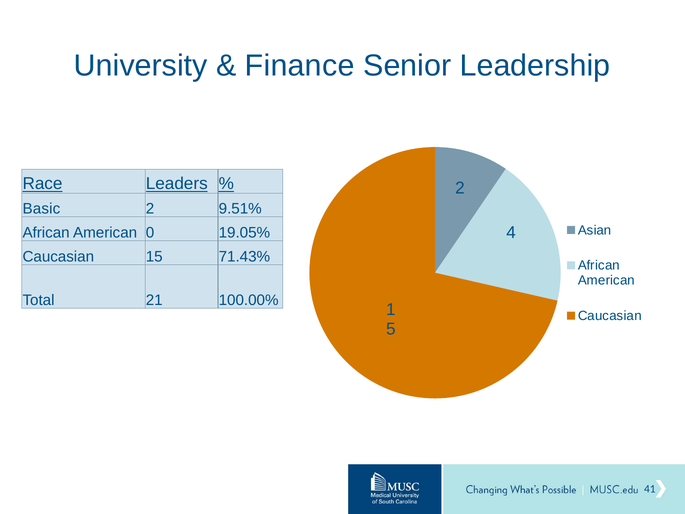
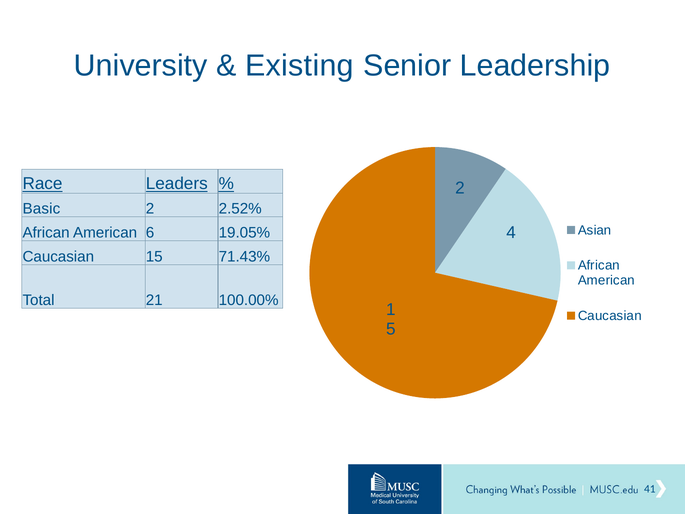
Finance: Finance -> Existing
9.51%: 9.51% -> 2.52%
0: 0 -> 6
